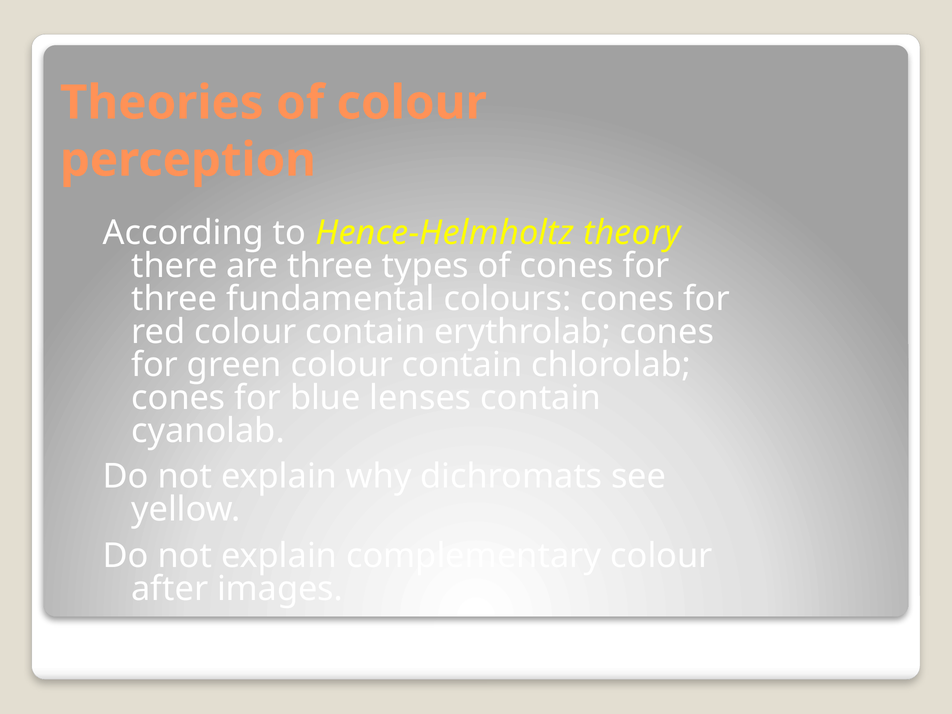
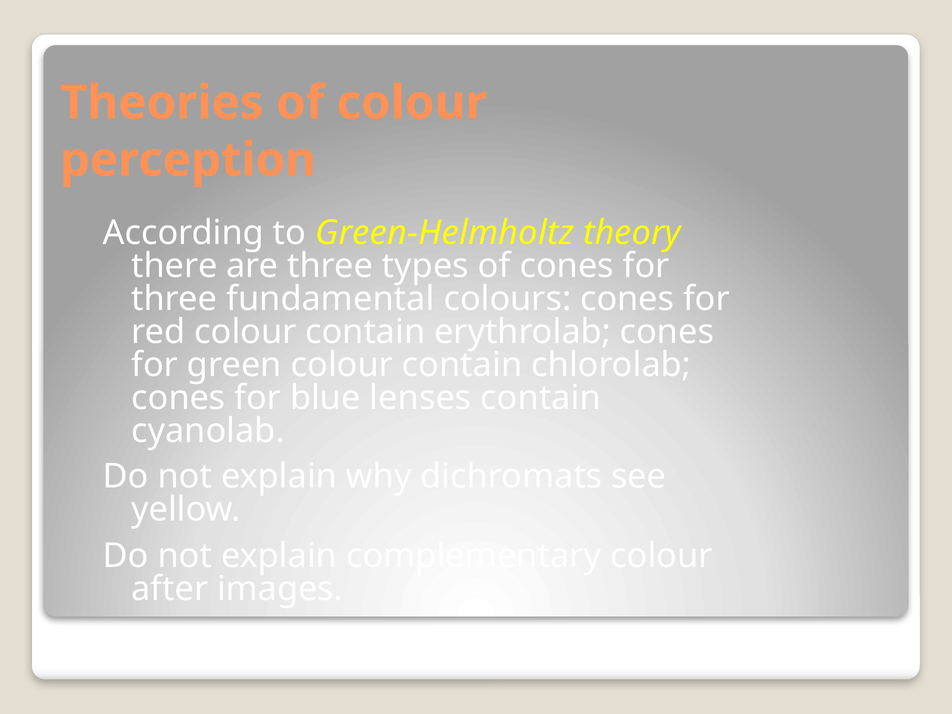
Hence-Helmholtz: Hence-Helmholtz -> Green-Helmholtz
